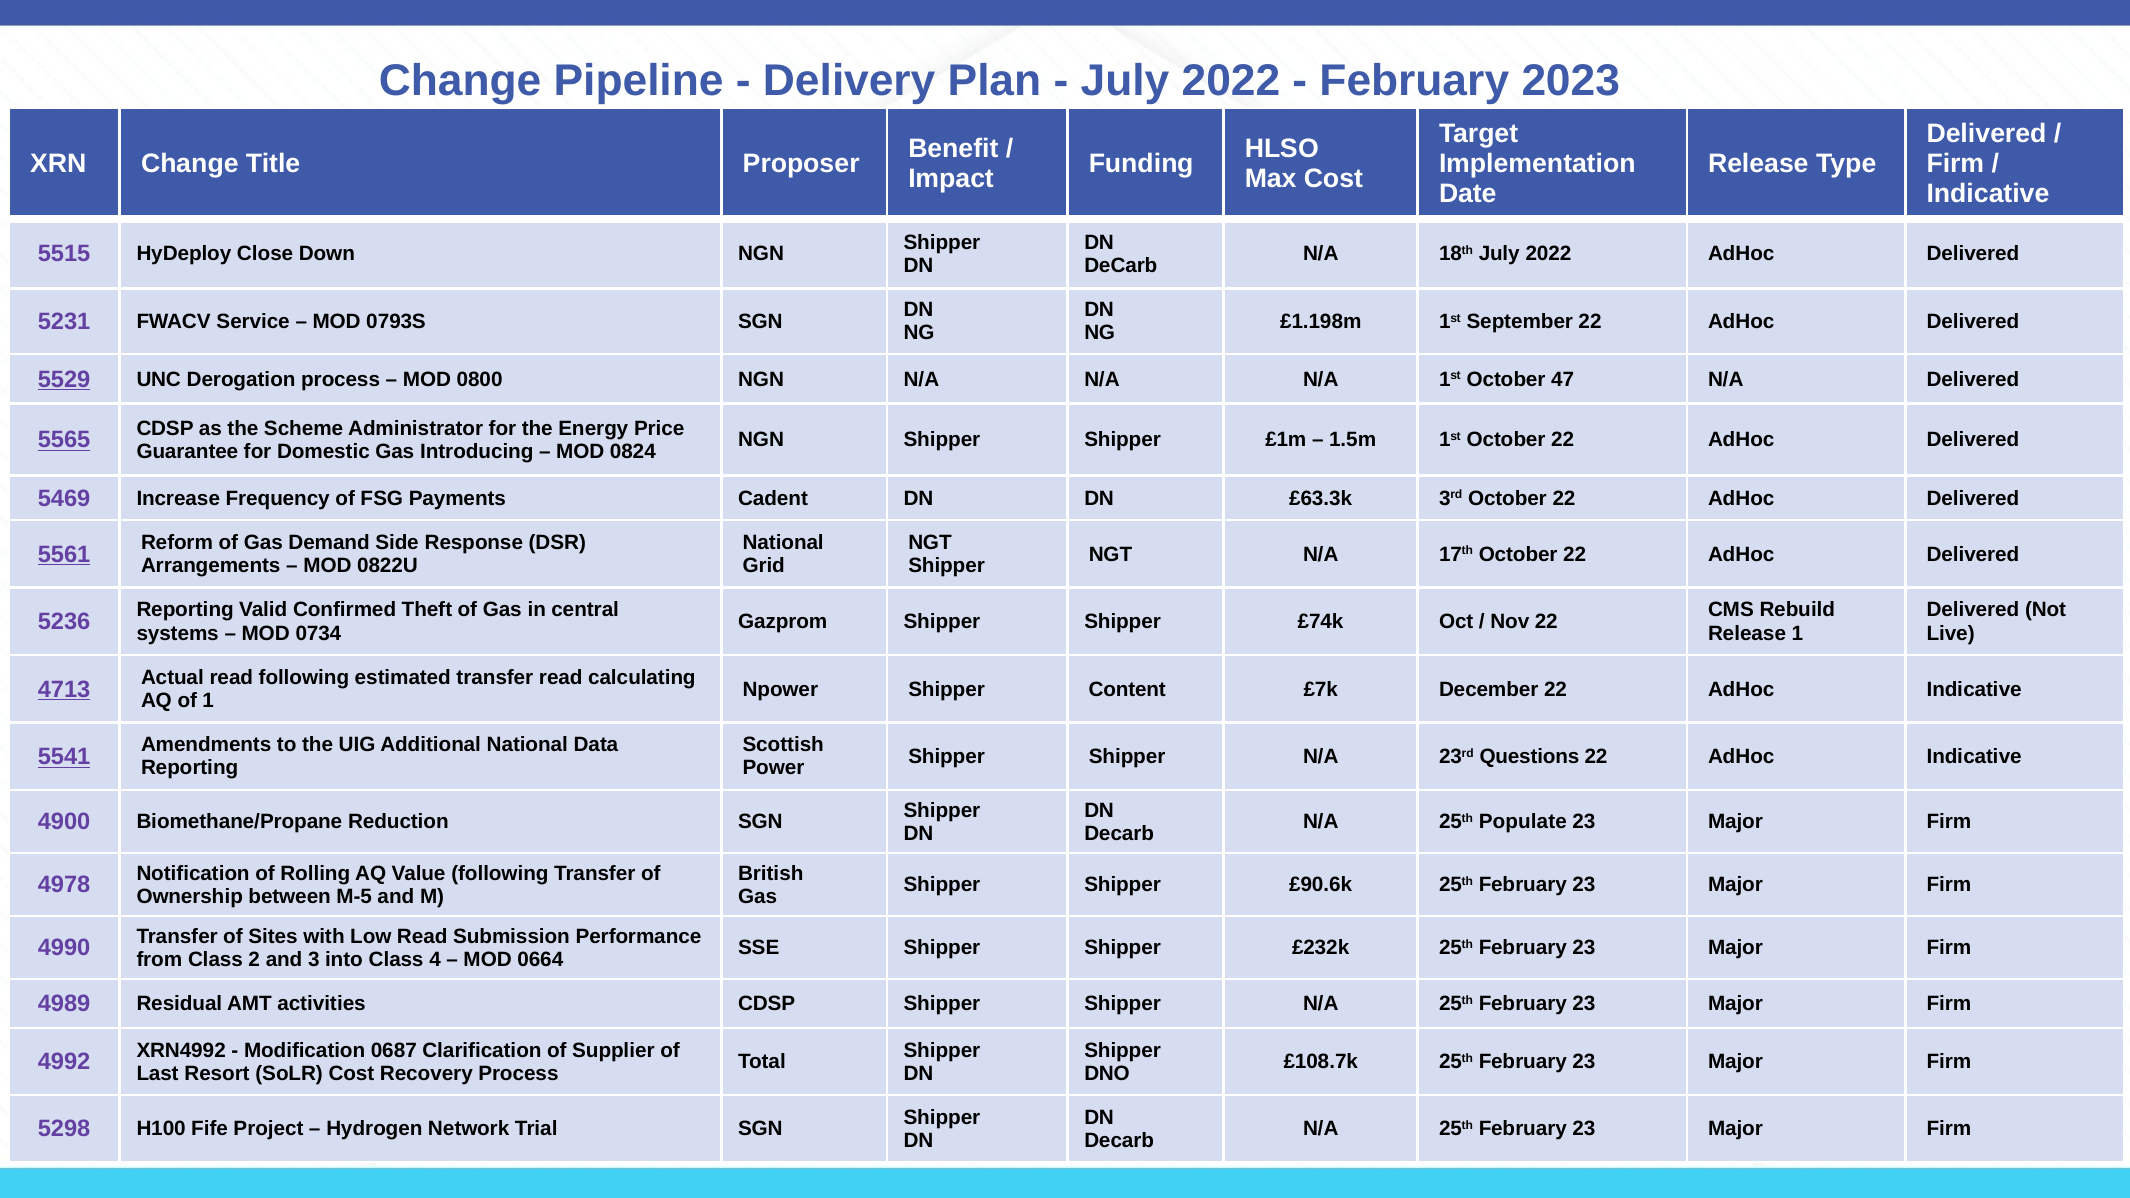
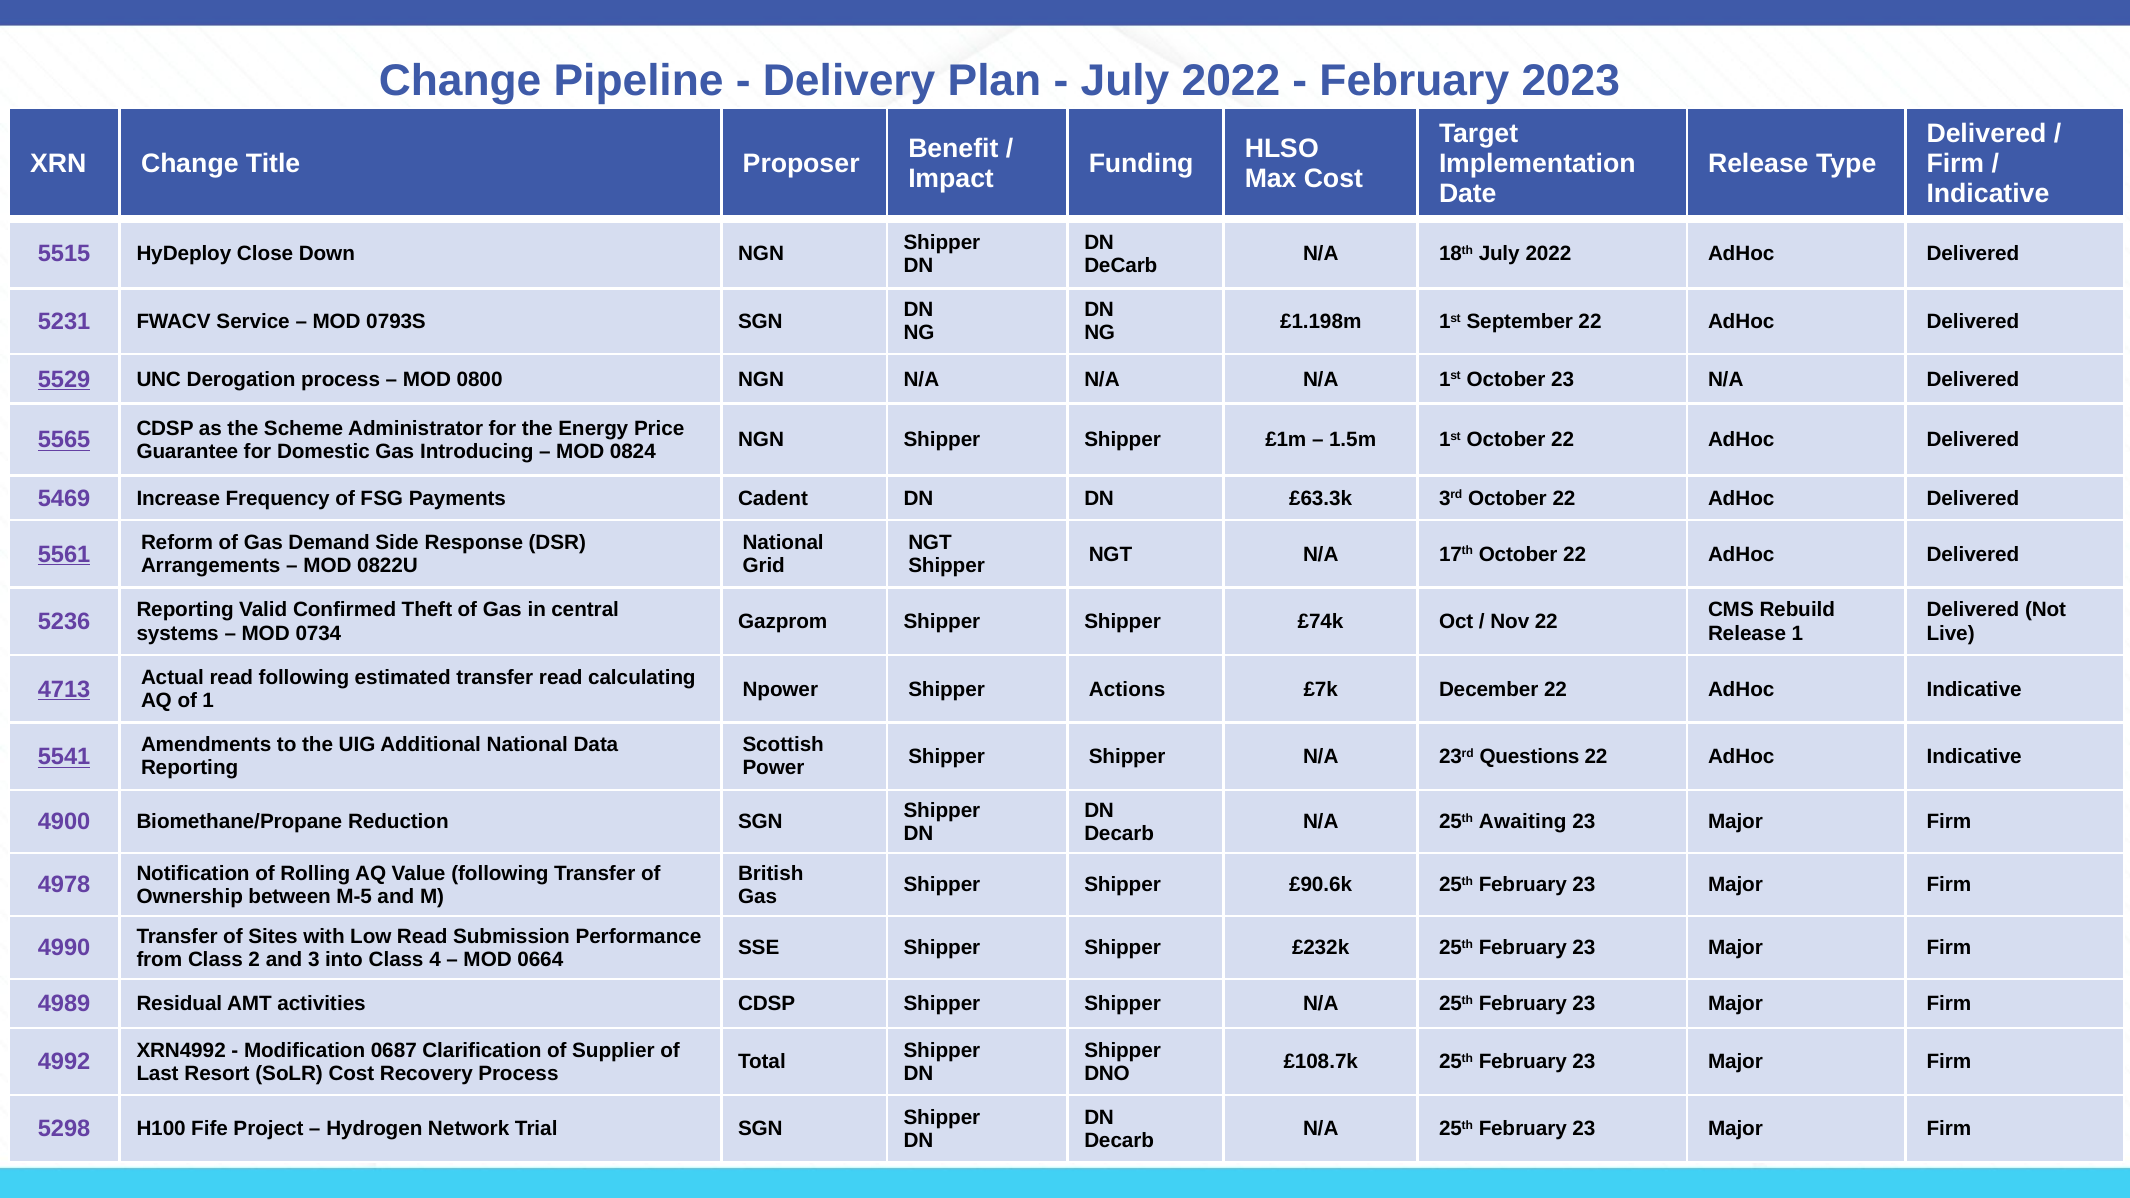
October 47: 47 -> 23
Content: Content -> Actions
Populate: Populate -> Awaiting
